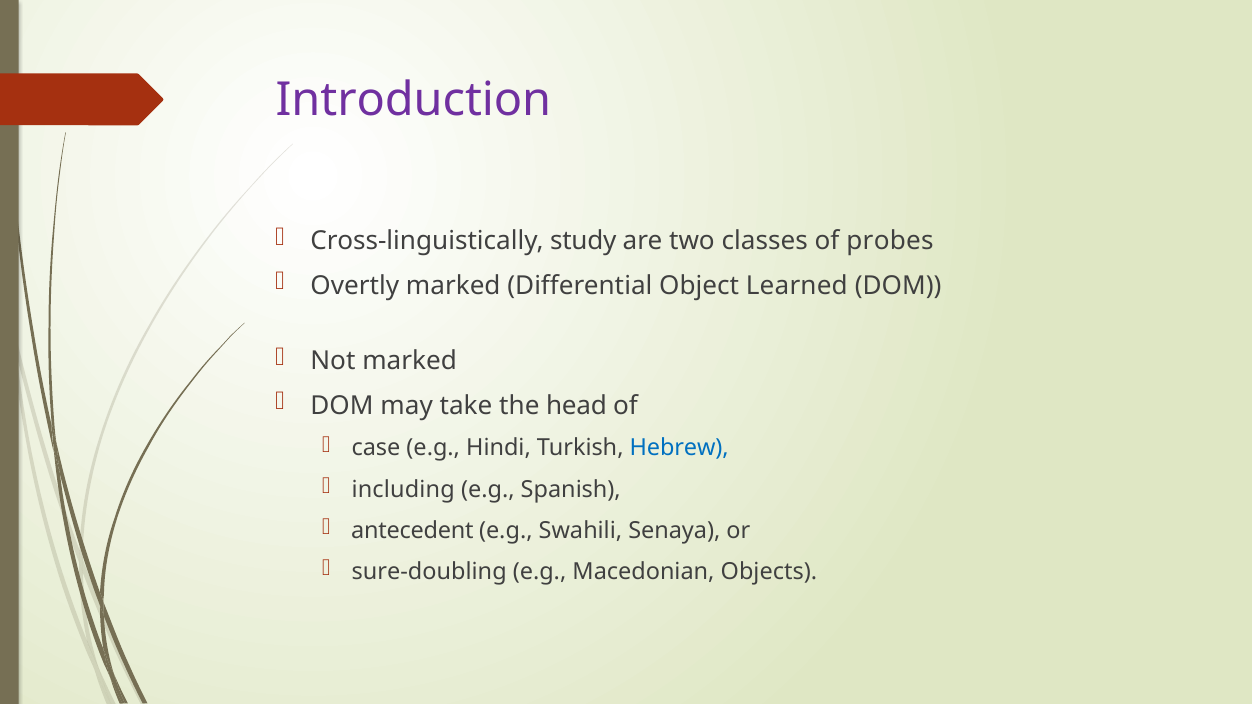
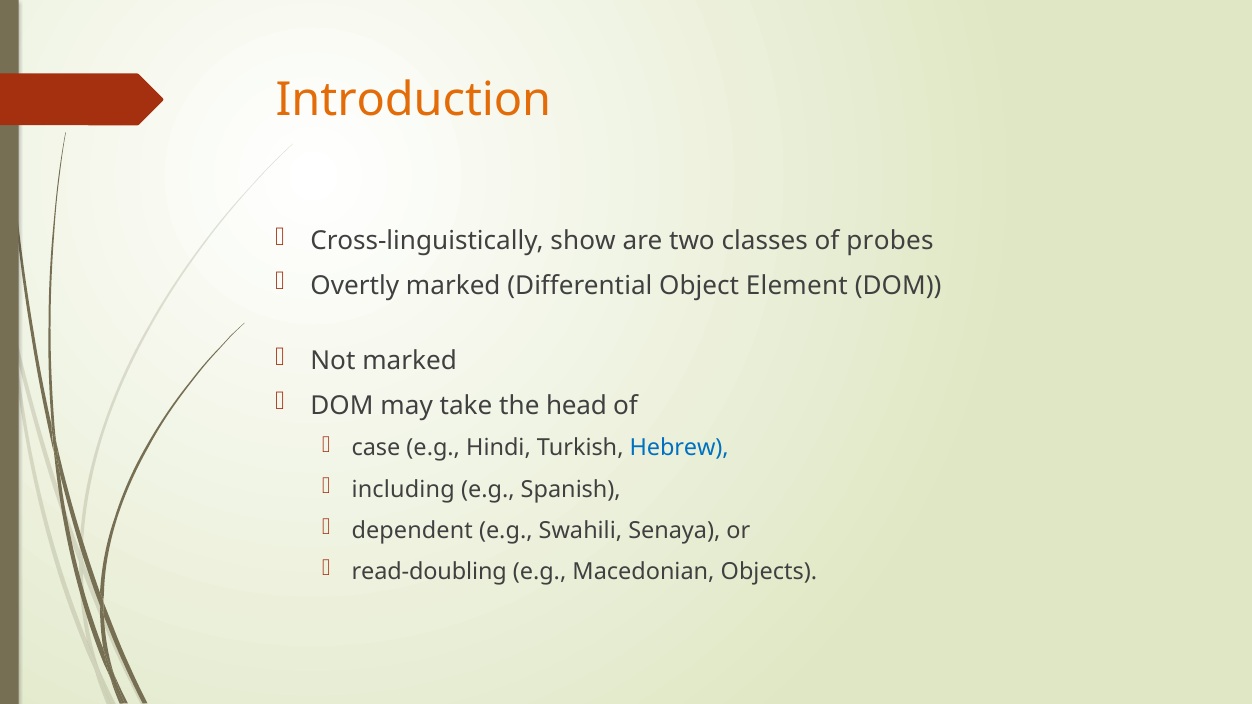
Introduction colour: purple -> orange
study: study -> show
Learned: Learned -> Element
antecedent: antecedent -> dependent
sure-doubling: sure-doubling -> read-doubling
